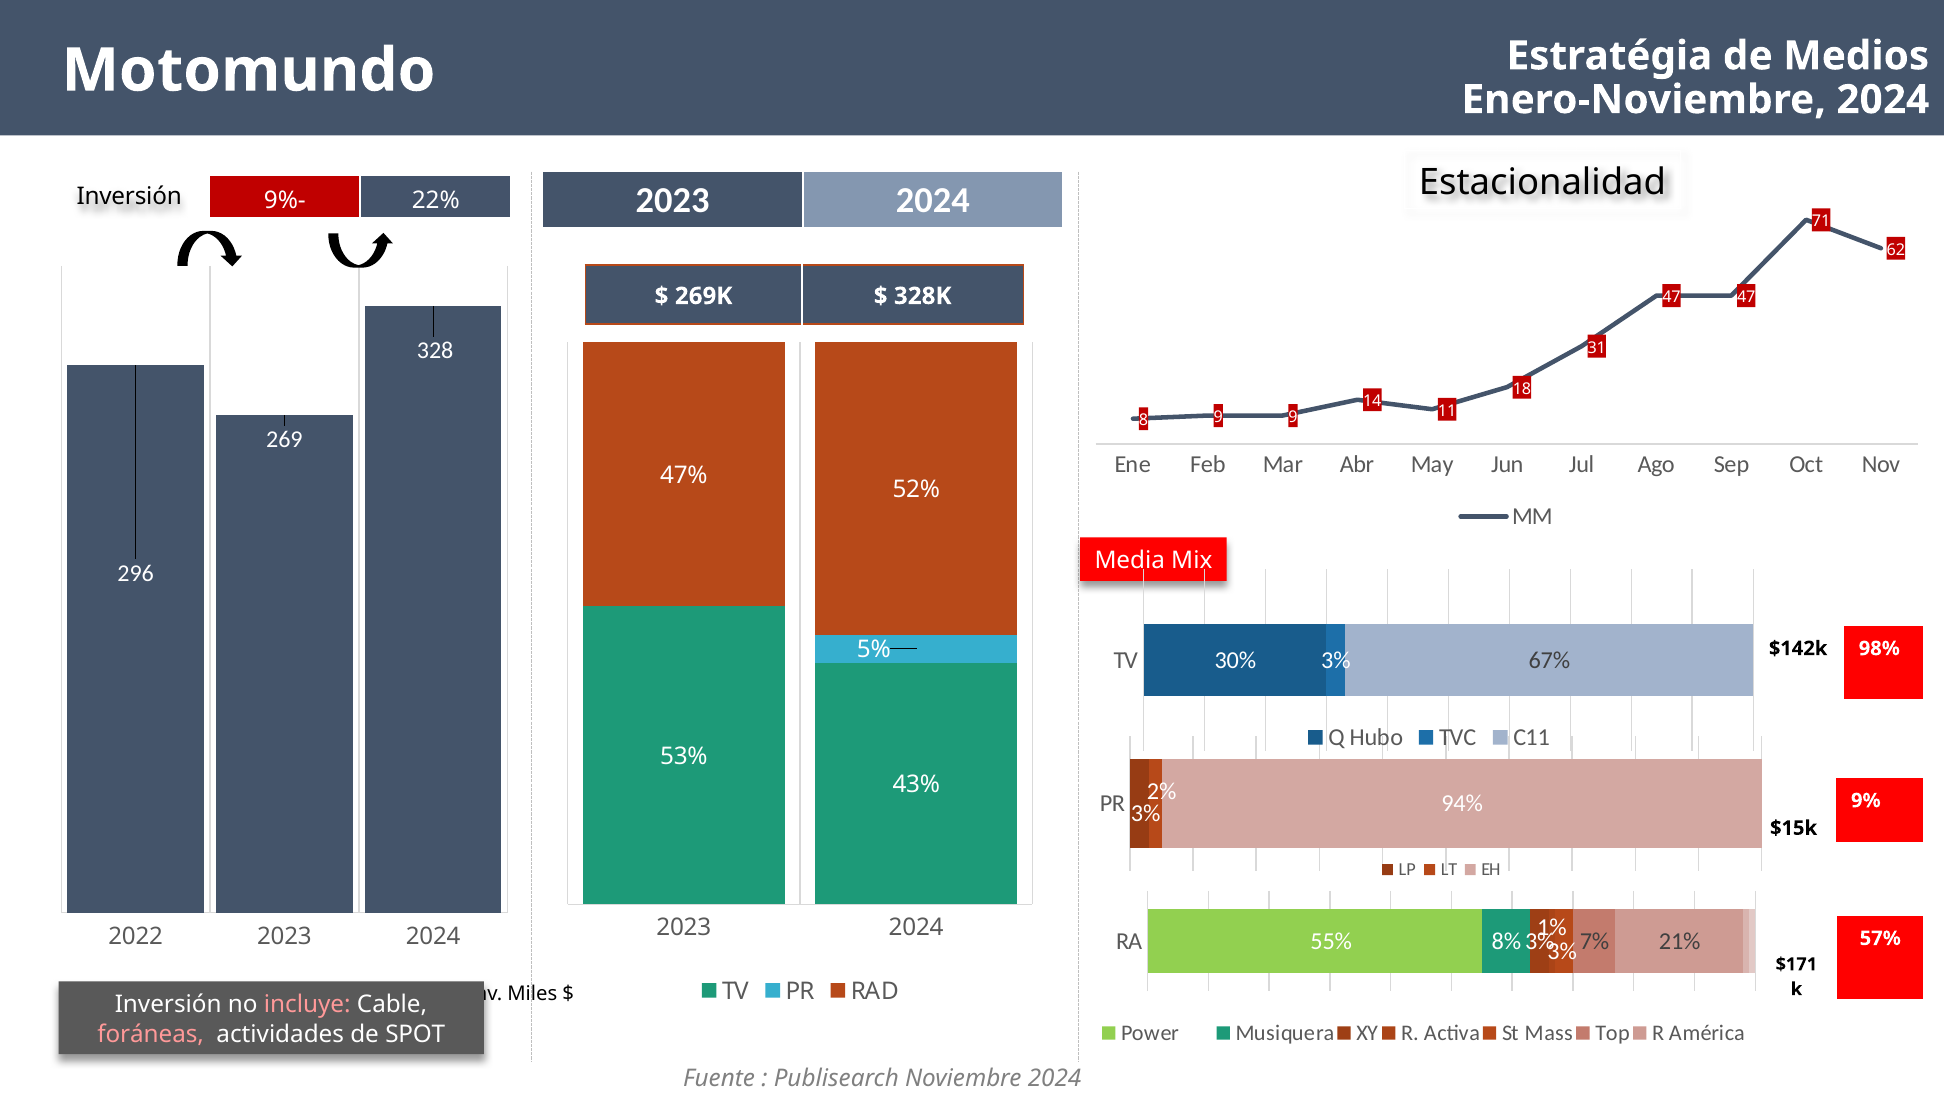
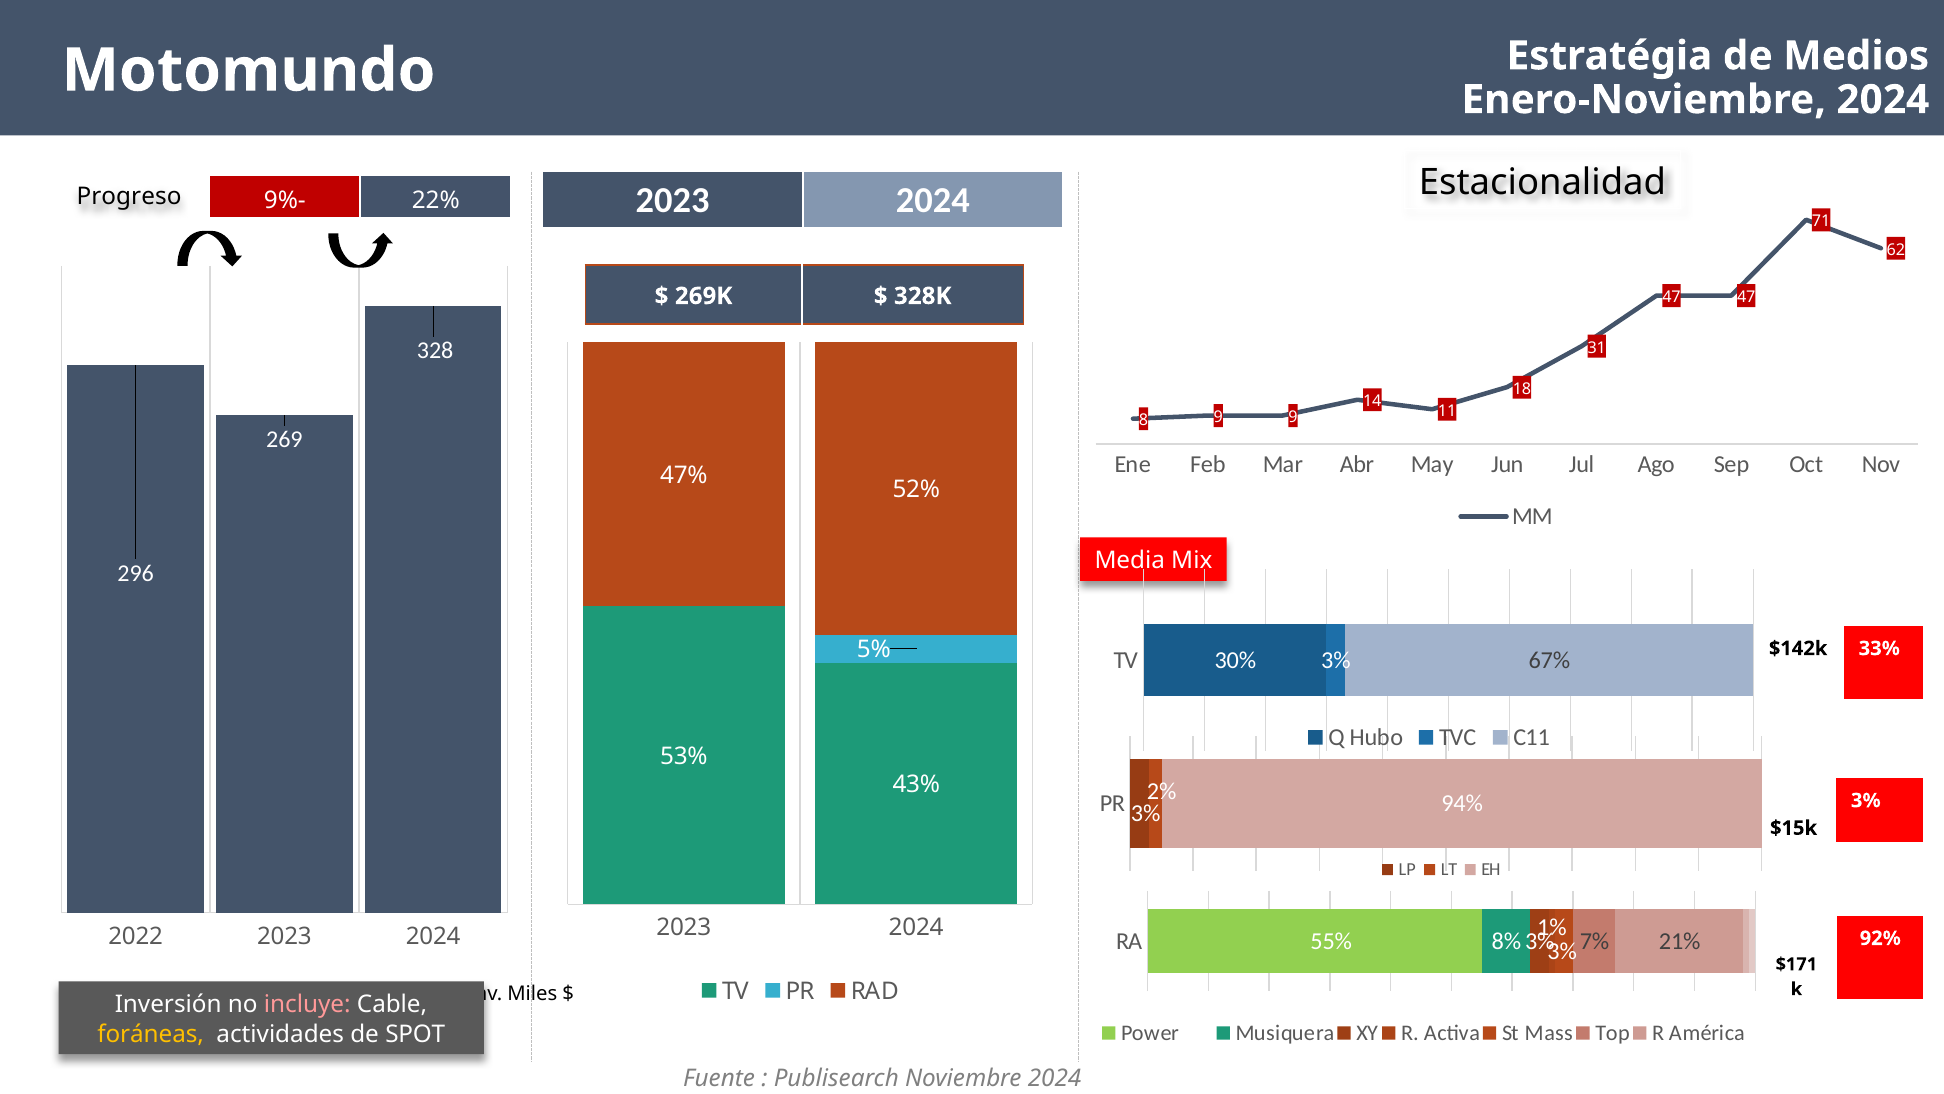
Inversión at (129, 197): Inversión -> Progreso
98%: 98% -> 33%
9% at (1866, 800): 9% -> 3%
57%: 57% -> 92%
foráneas colour: pink -> yellow
